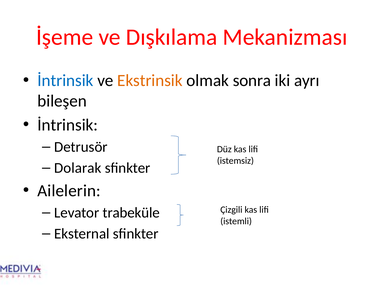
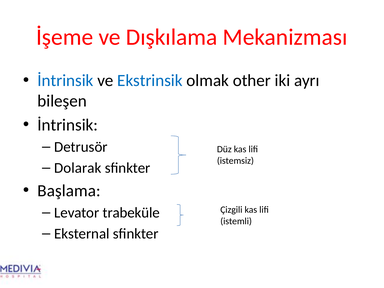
Ekstrinsik colour: orange -> blue
sonra: sonra -> other
Ailelerin: Ailelerin -> Başlama
